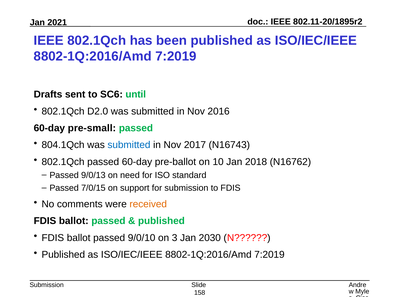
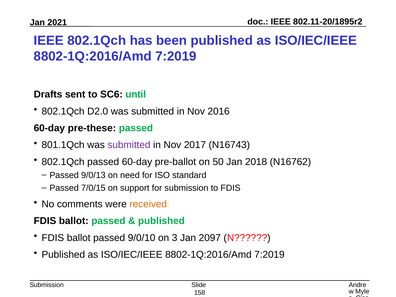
pre-small: pre-small -> pre-these
804.1Qch: 804.1Qch -> 801.1Qch
submitted at (129, 145) colour: blue -> purple
10: 10 -> 50
2030: 2030 -> 2097
